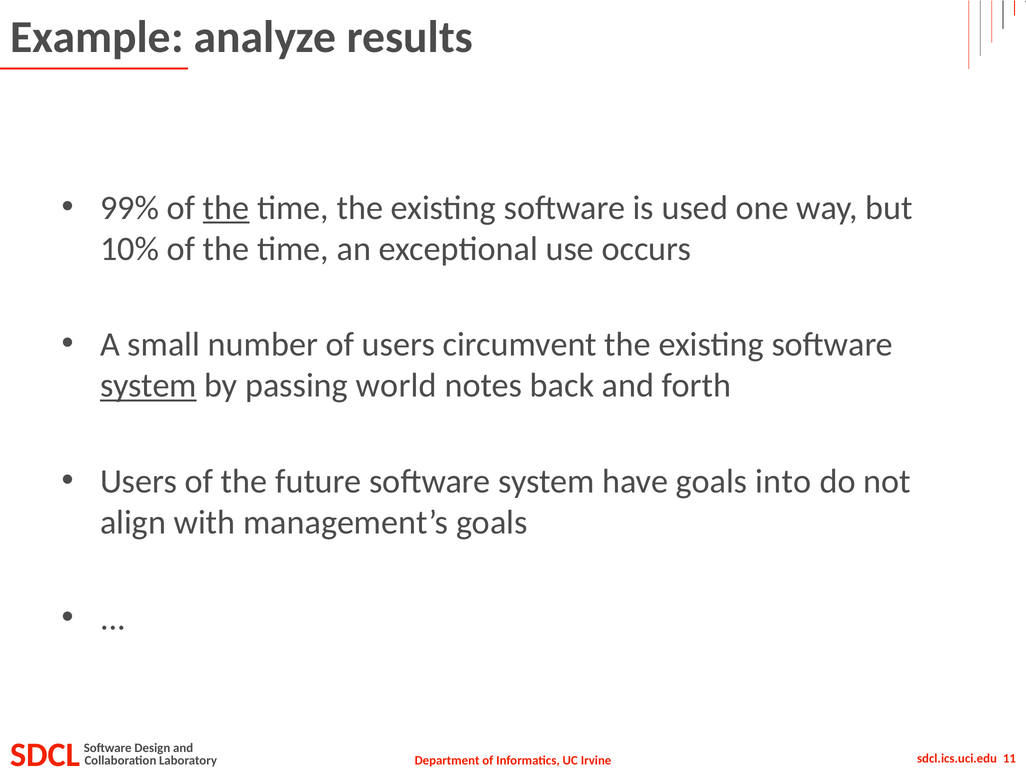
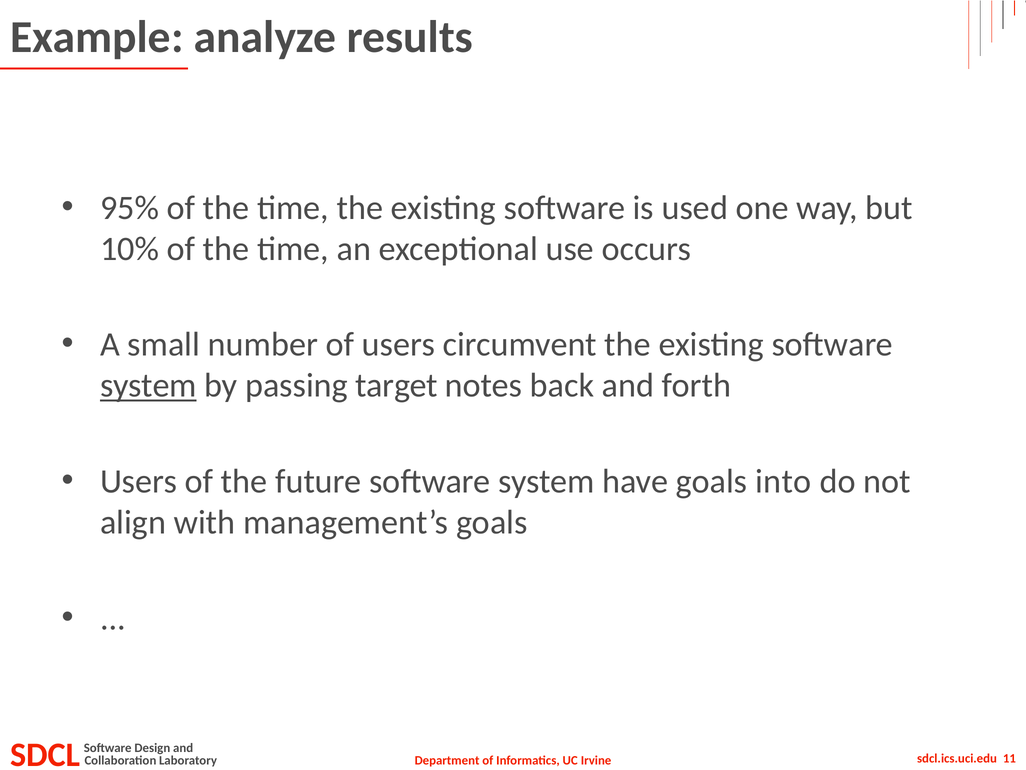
99%: 99% -> 95%
the at (226, 208) underline: present -> none
world: world -> target
